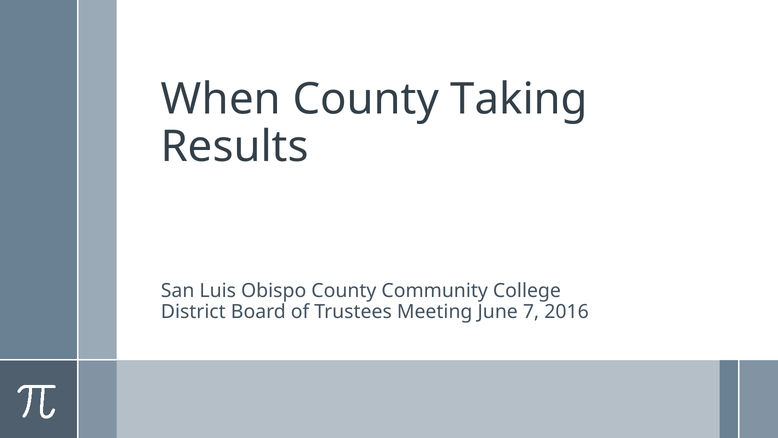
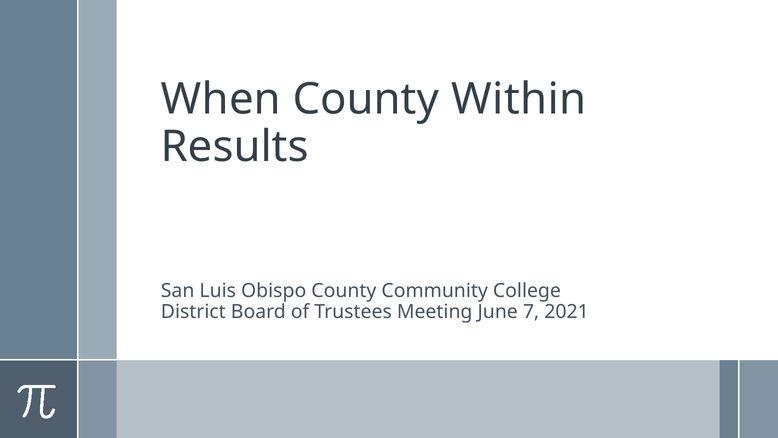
Taking: Taking -> Within
2016: 2016 -> 2021
